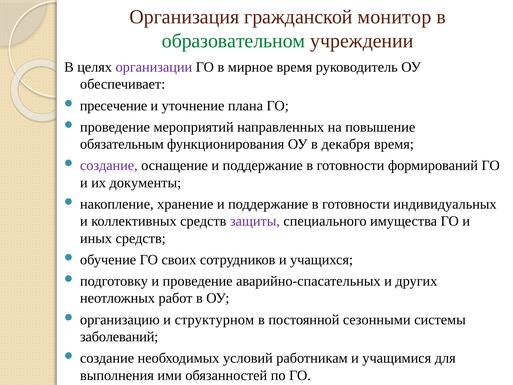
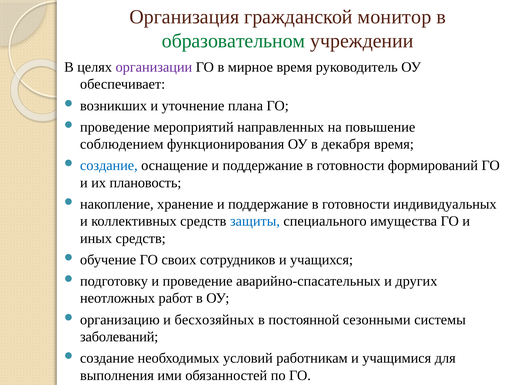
пресечение: пресечение -> возникших
обязательным: обязательным -> соблюдением
создание at (109, 165) colour: purple -> blue
документы: документы -> плановость
защиты colour: purple -> blue
структурном: структурном -> бесхозяйных
